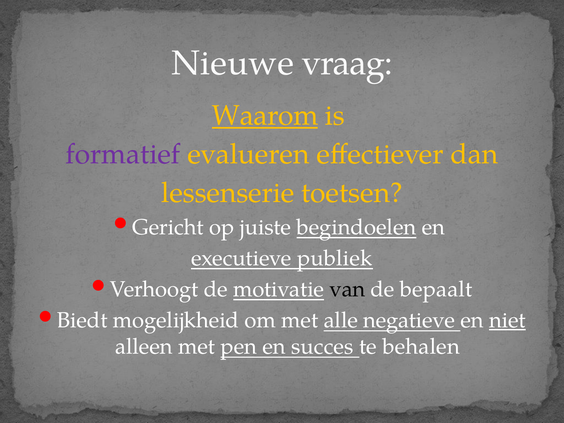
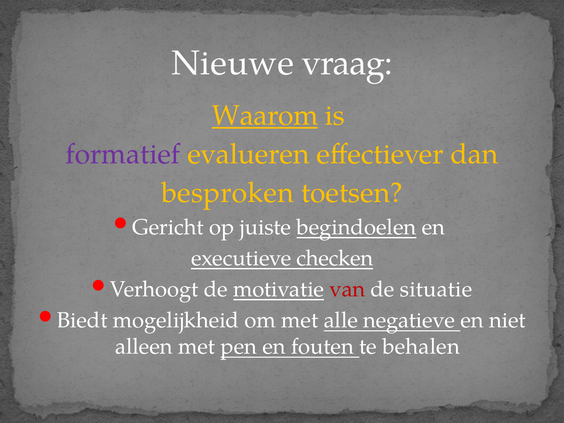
lessenserie: lessenserie -> besproken
publiek: publiek -> checken
van colour: black -> red
bepaalt: bepaalt -> situatie
niet underline: present -> none
succes: succes -> fouten
